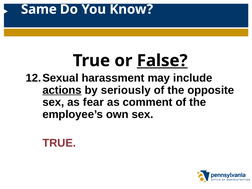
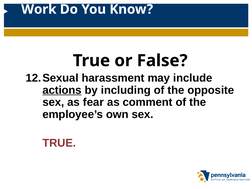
Same: Same -> Work
False underline: present -> none
seriously: seriously -> including
